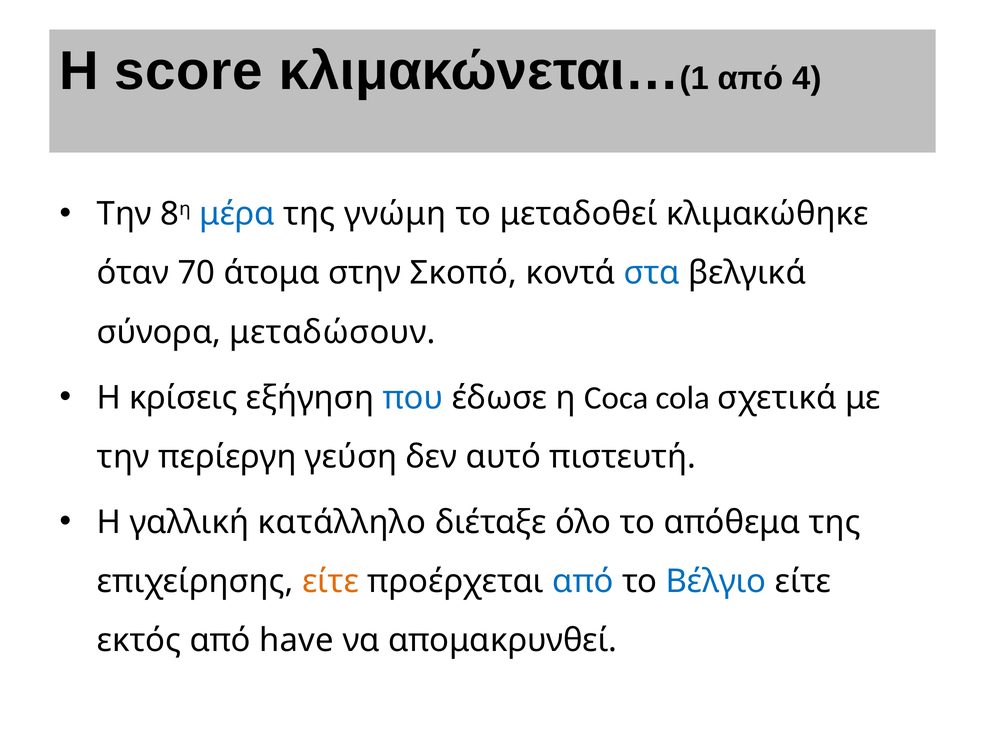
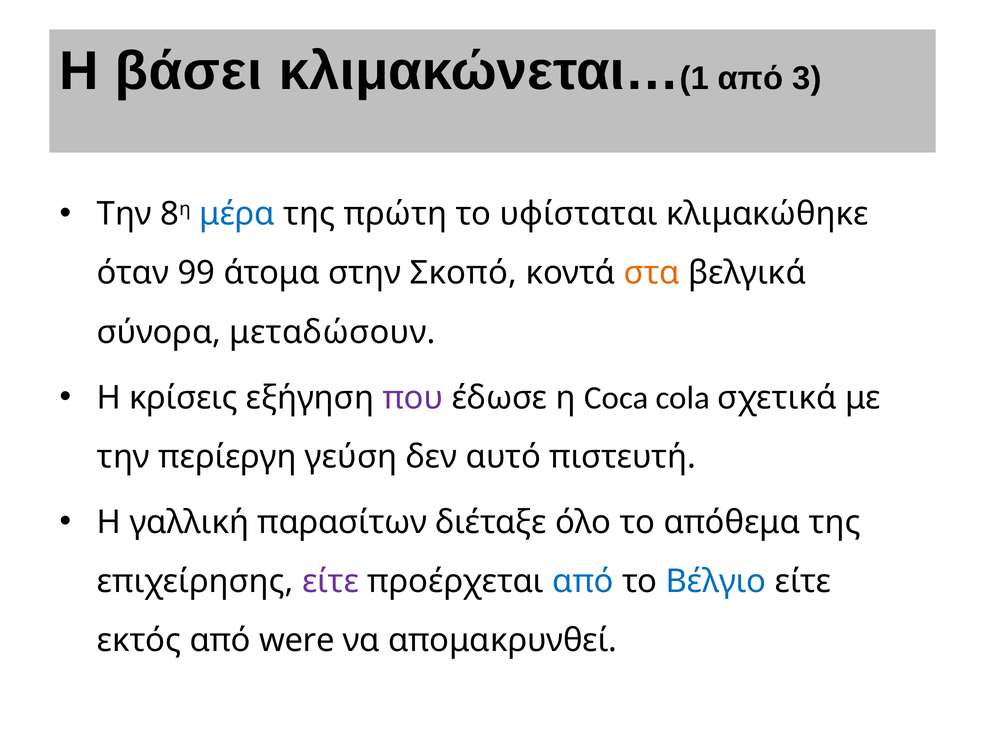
score: score -> βάσει
4: 4 -> 3
γνώμη: γνώμη -> πρώτη
μεταδοθεί: μεταδοθεί -> υφίσταται
70: 70 -> 99
στα colour: blue -> orange
που colour: blue -> purple
κατάλληλο: κατάλληλο -> παρασίτων
είτε at (331, 582) colour: orange -> purple
have: have -> were
